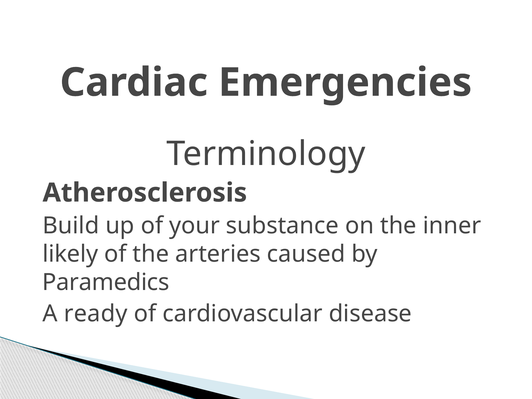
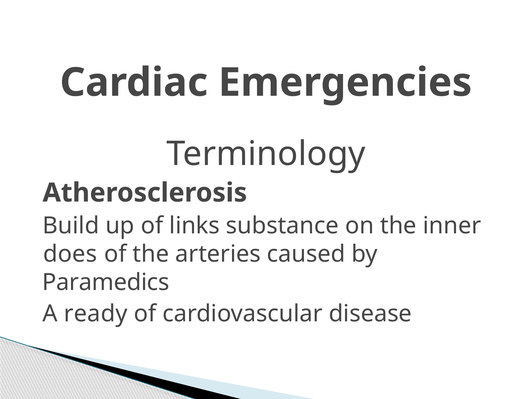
your: your -> links
likely: likely -> does
